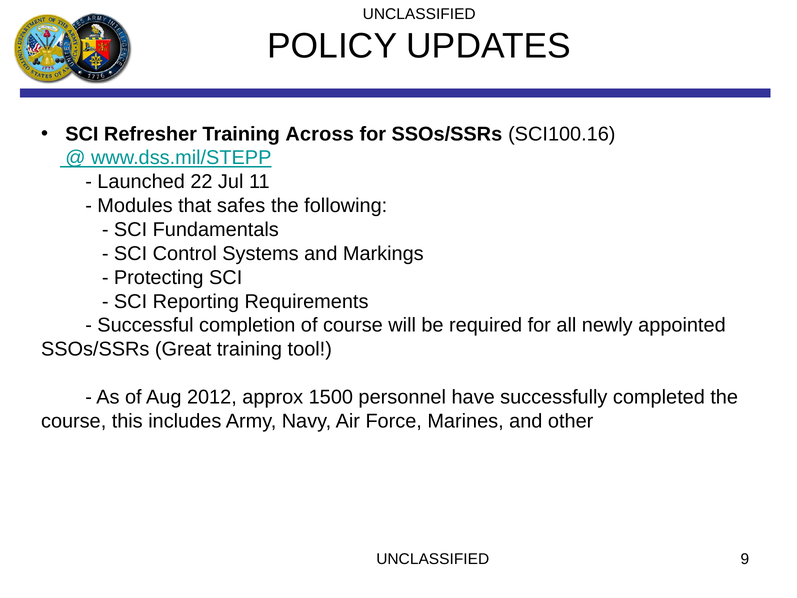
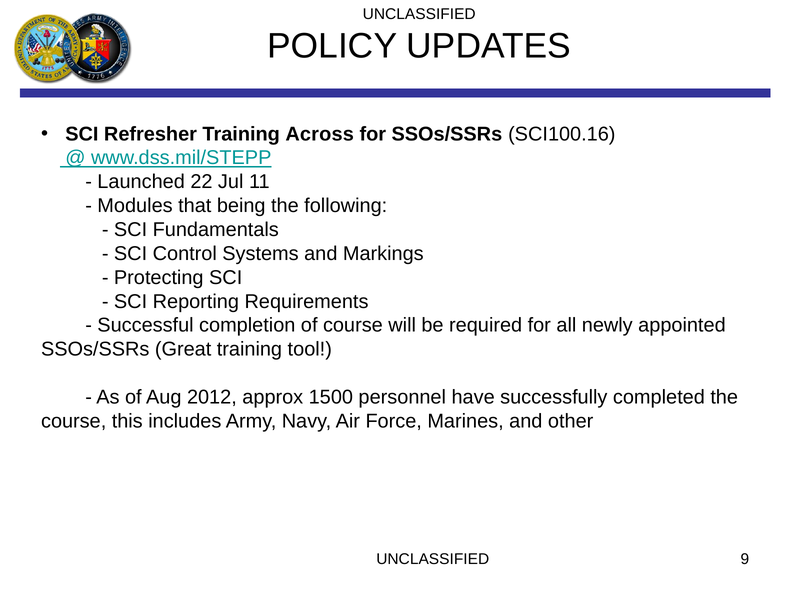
safes: safes -> being
